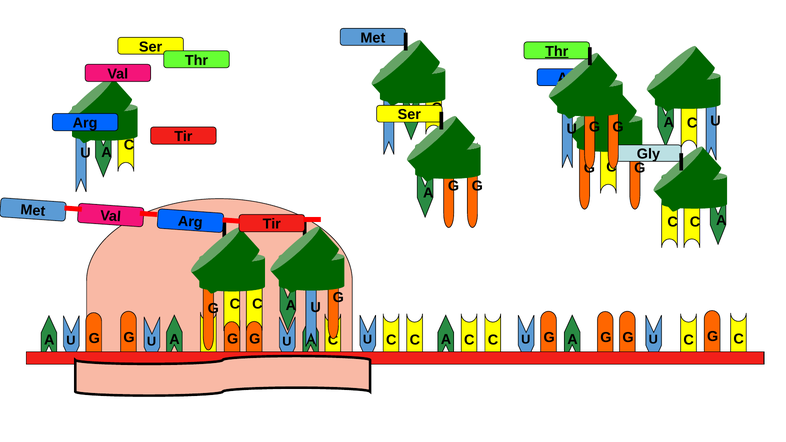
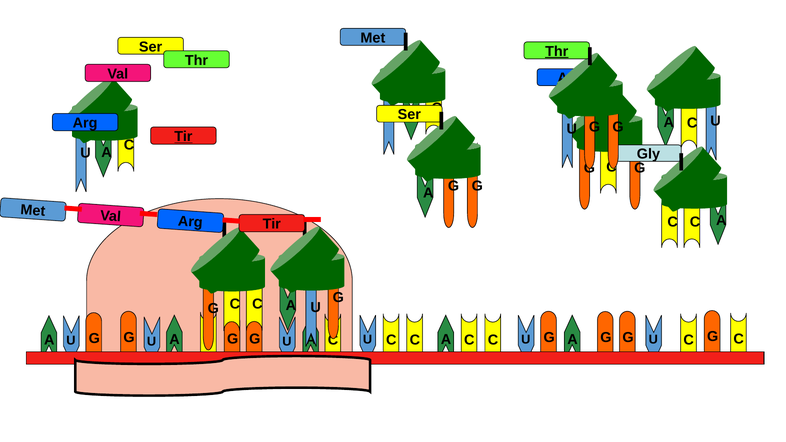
Tir at (183, 137) underline: none -> present
